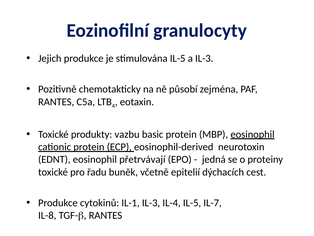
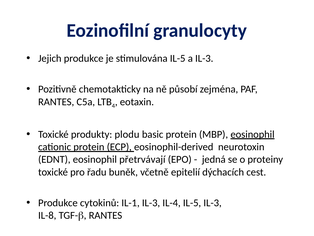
vazbu: vazbu -> plodu
IL-5 IL-7: IL-7 -> IL-3
